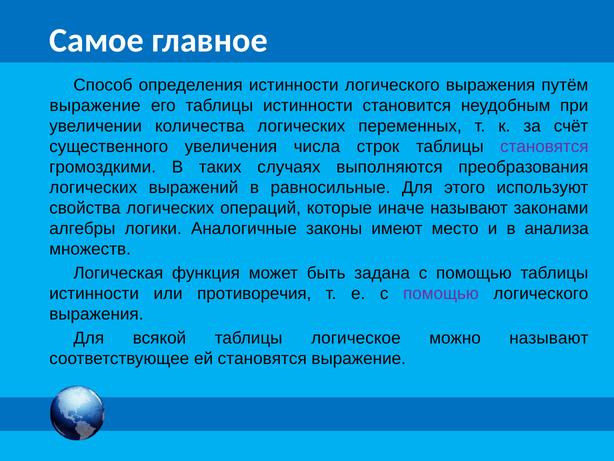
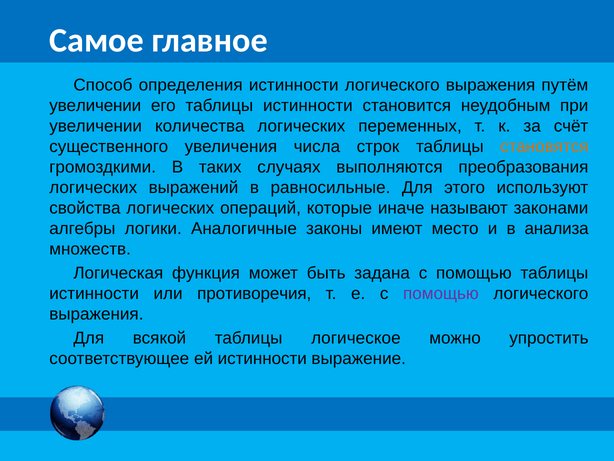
выражение at (95, 106): выражение -> увеличении
становятся at (544, 147) colour: purple -> orange
можно называют: называют -> упростить
ей становятся: становятся -> истинности
